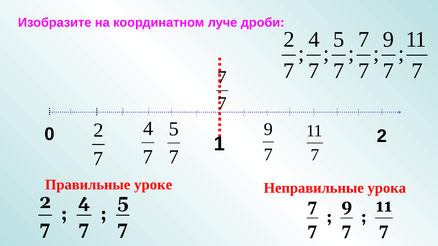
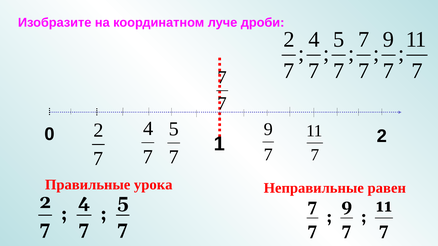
уроке: уроке -> урока
урока: урока -> равен
